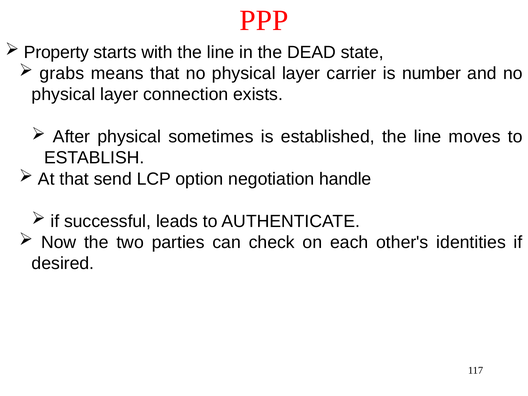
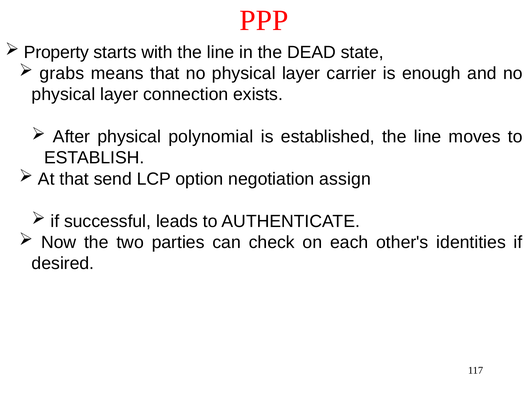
number: number -> enough
sometimes: sometimes -> polynomial
handle: handle -> assign
